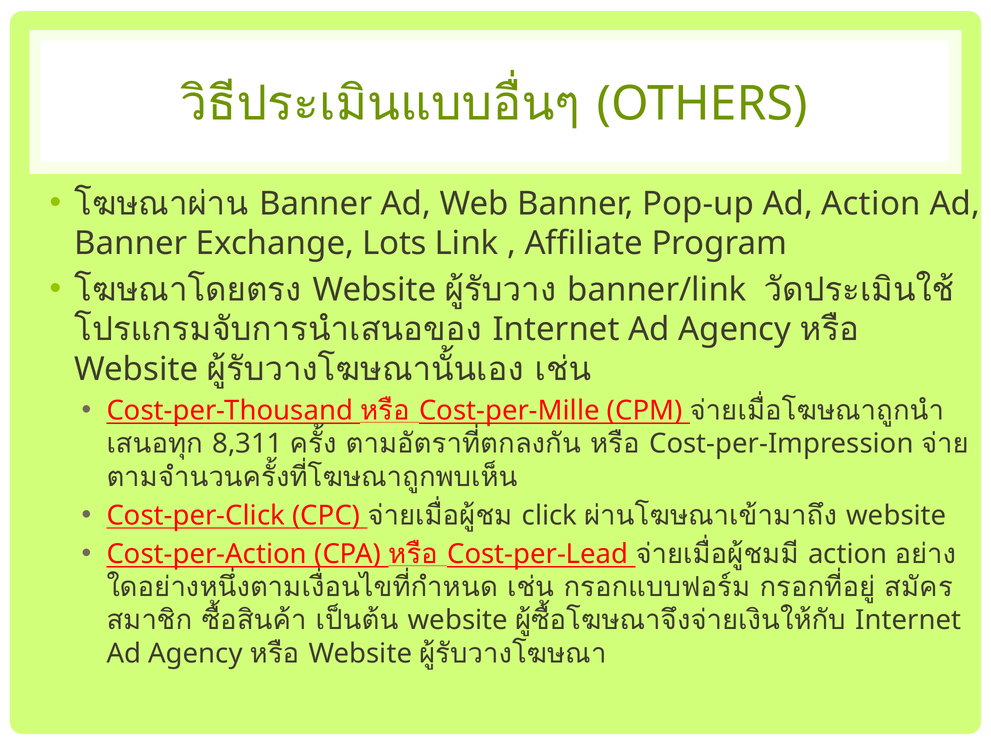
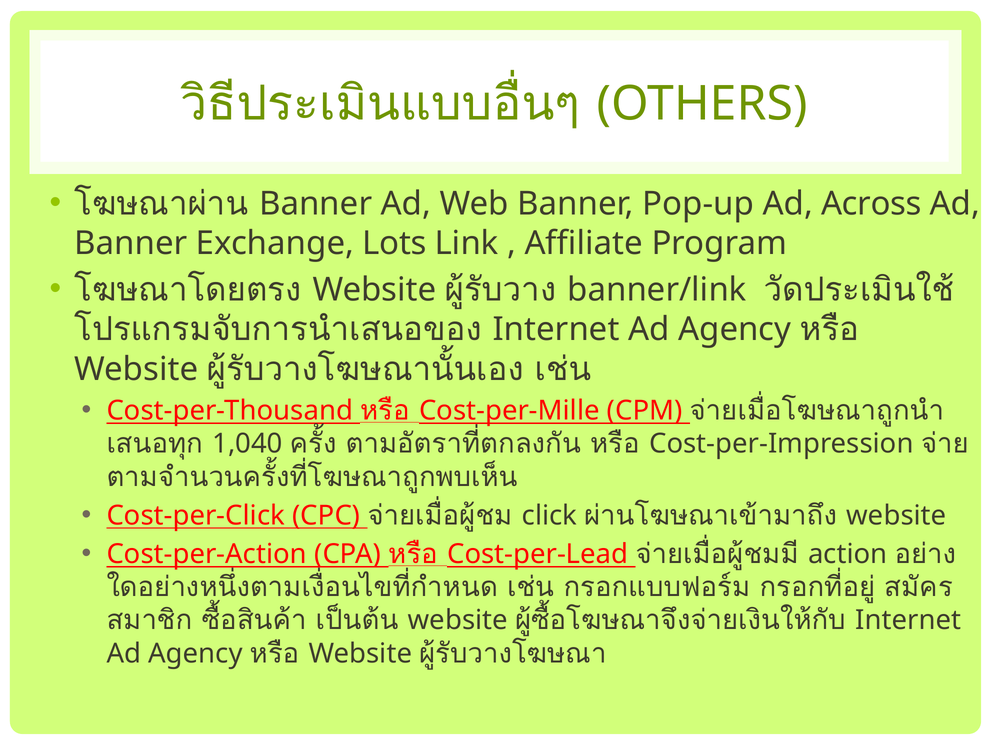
Ad Action: Action -> Across
8,311: 8,311 -> 1,040
